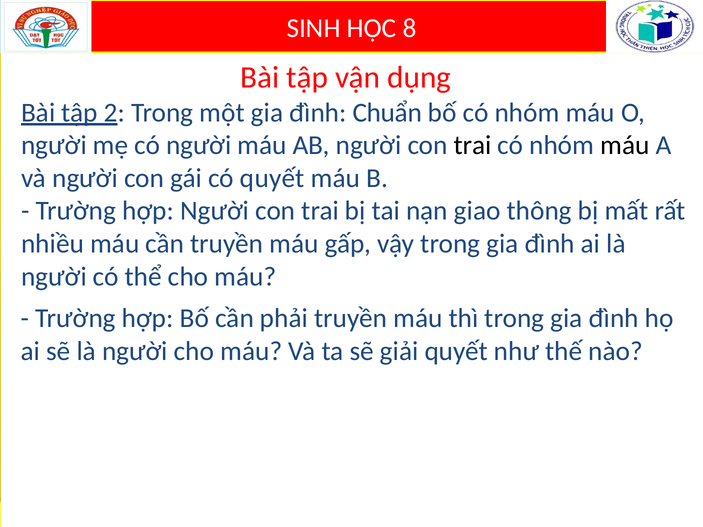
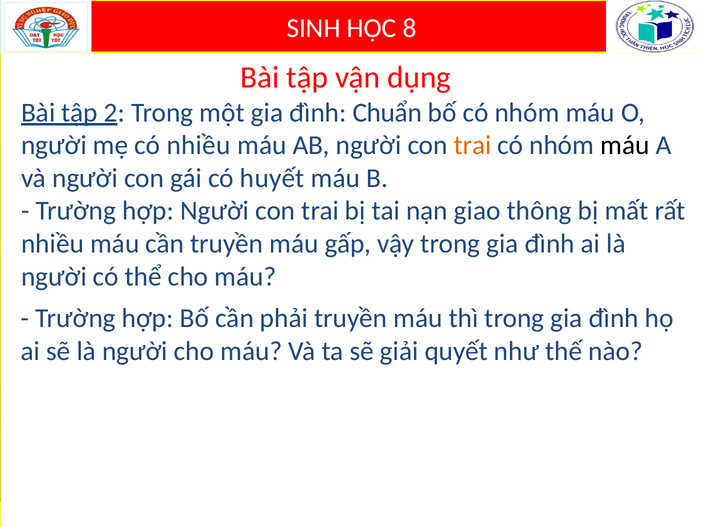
có người: người -> nhiều
trai at (473, 145) colour: black -> orange
có quyết: quyết -> huyết
